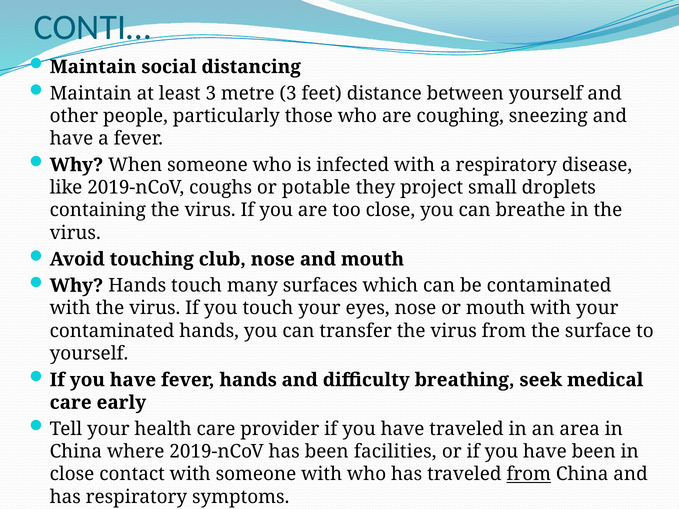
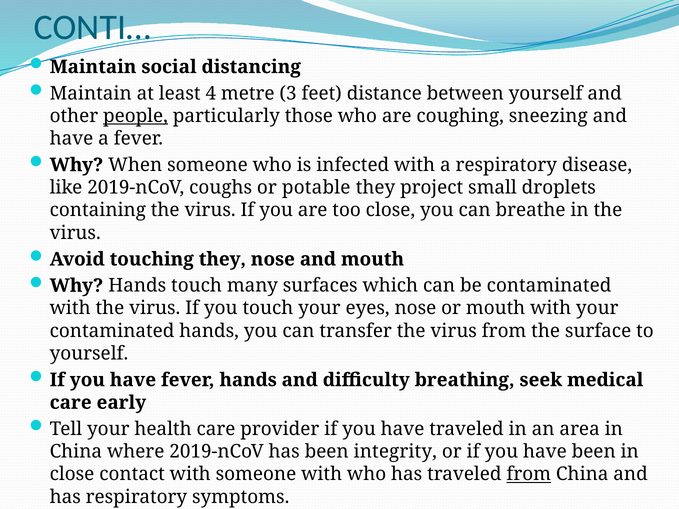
least 3: 3 -> 4
people underline: none -> present
touching club: club -> they
facilities: facilities -> integrity
